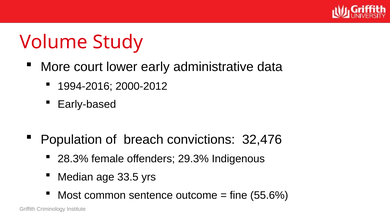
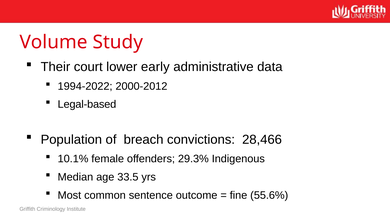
More: More -> Their
1994-2016: 1994-2016 -> 1994-2022
Early-based: Early-based -> Legal-based
32,476: 32,476 -> 28,466
28.3%: 28.3% -> 10.1%
